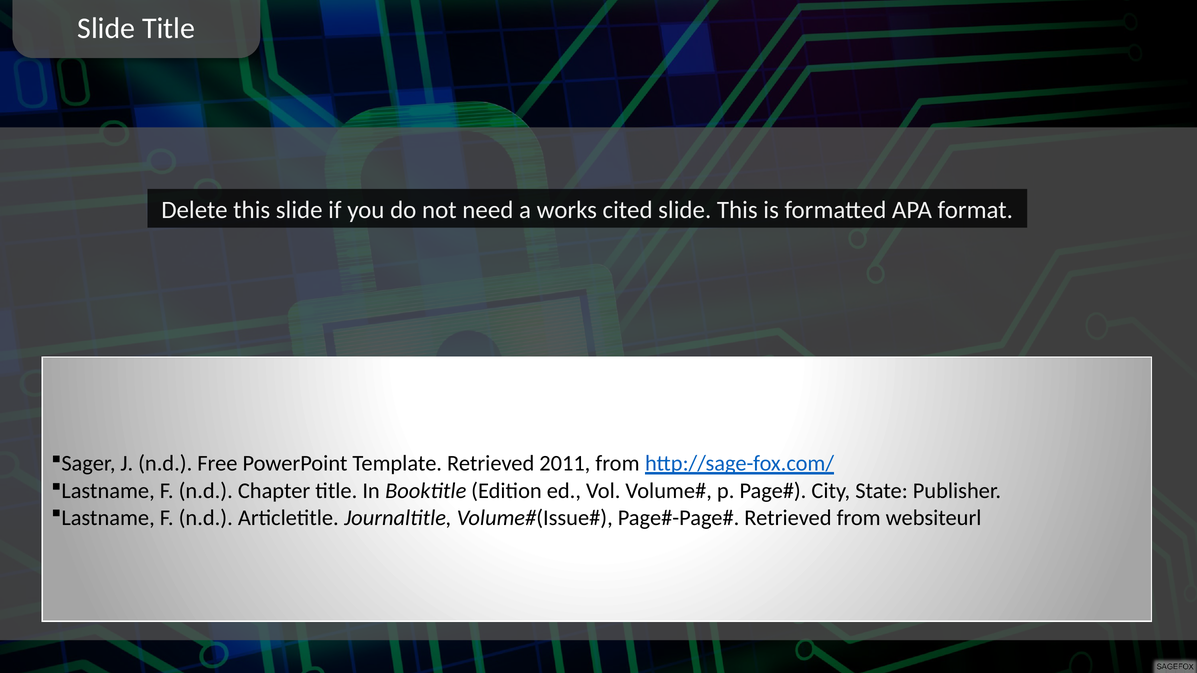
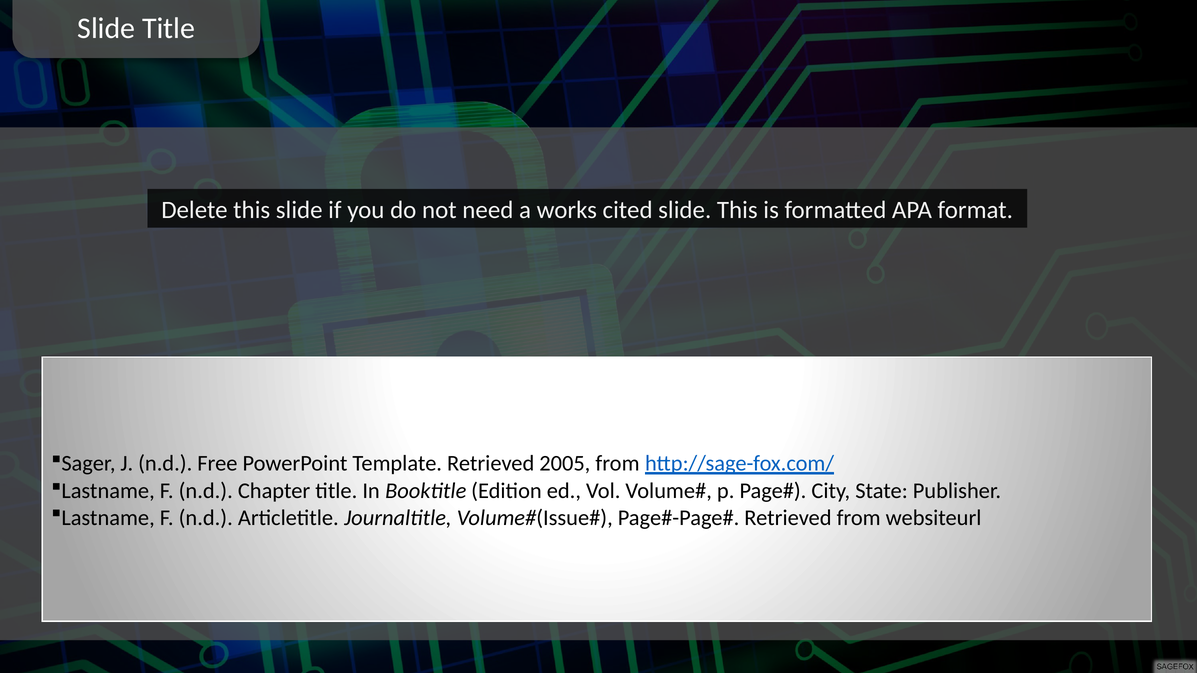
2011: 2011 -> 2005
